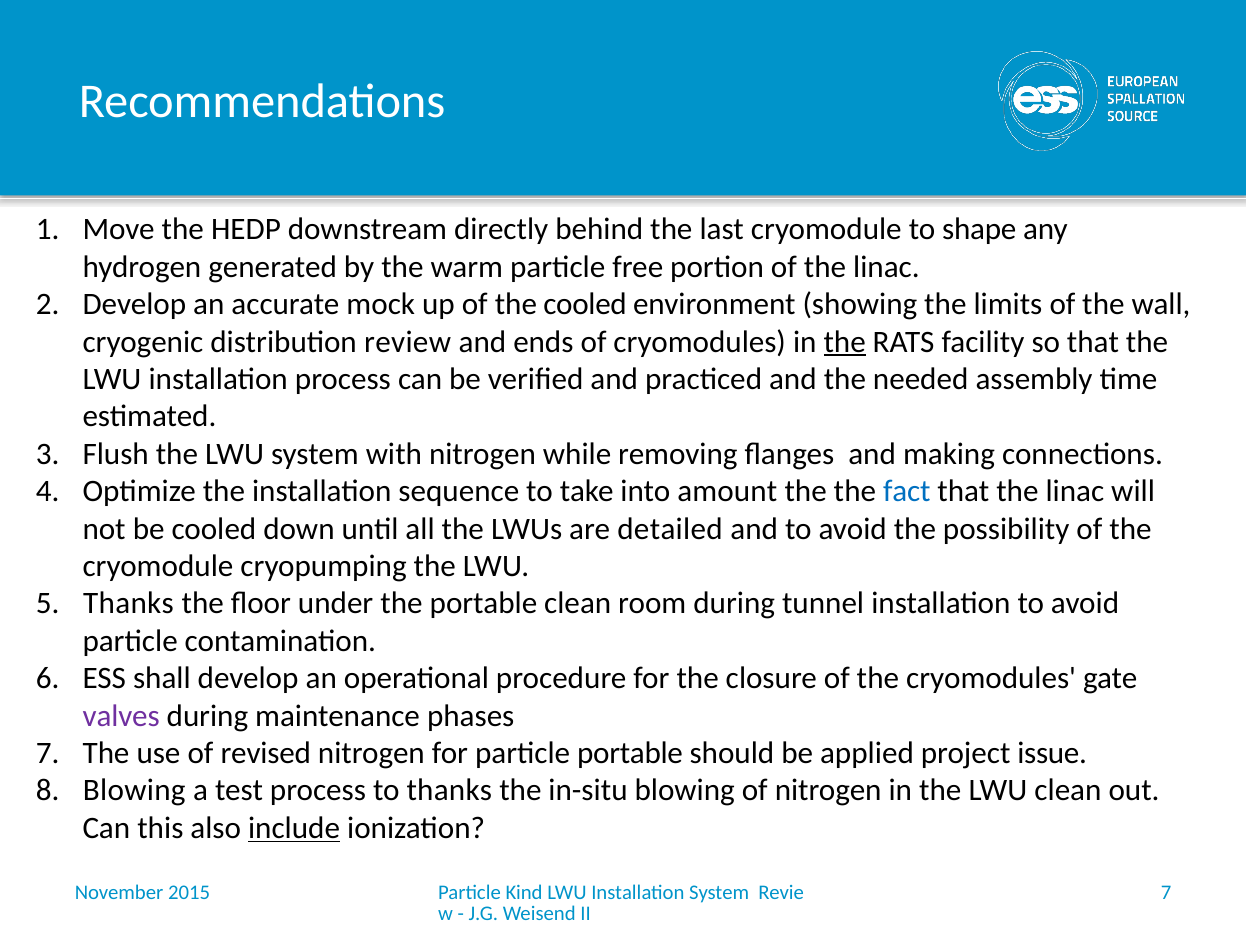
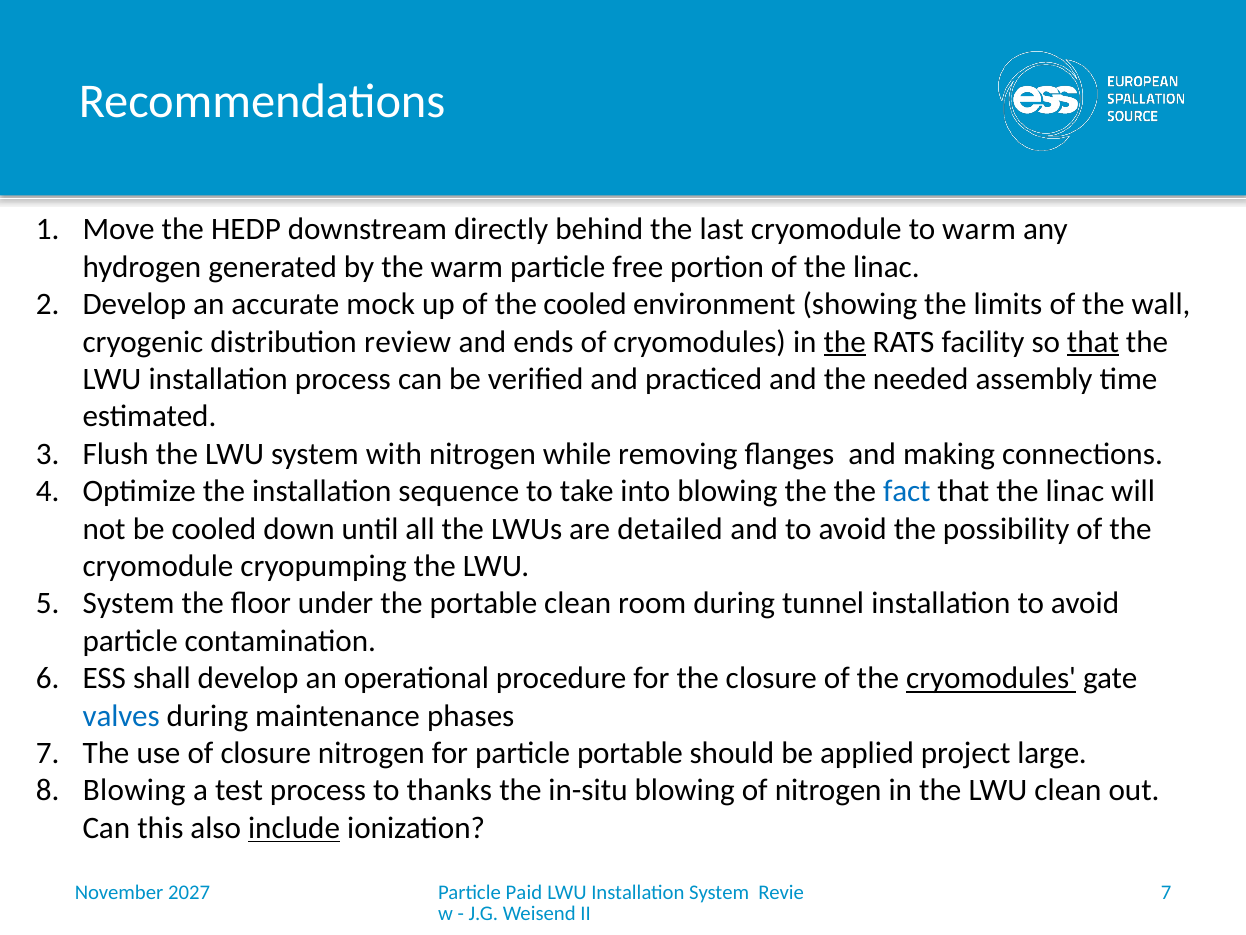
to shape: shape -> warm
that at (1093, 342) underline: none -> present
into amount: amount -> blowing
Thanks at (128, 603): Thanks -> System
cryomodules at (991, 678) underline: none -> present
valves colour: purple -> blue
of revised: revised -> closure
issue: issue -> large
Kind: Kind -> Paid
2015: 2015 -> 2027
